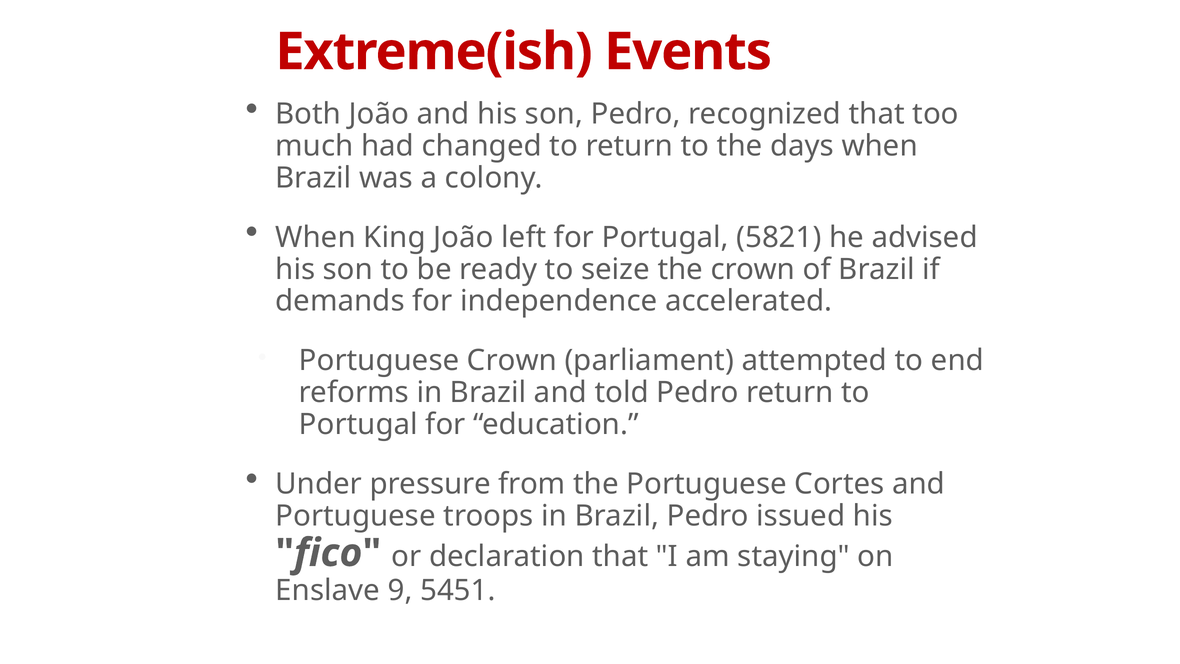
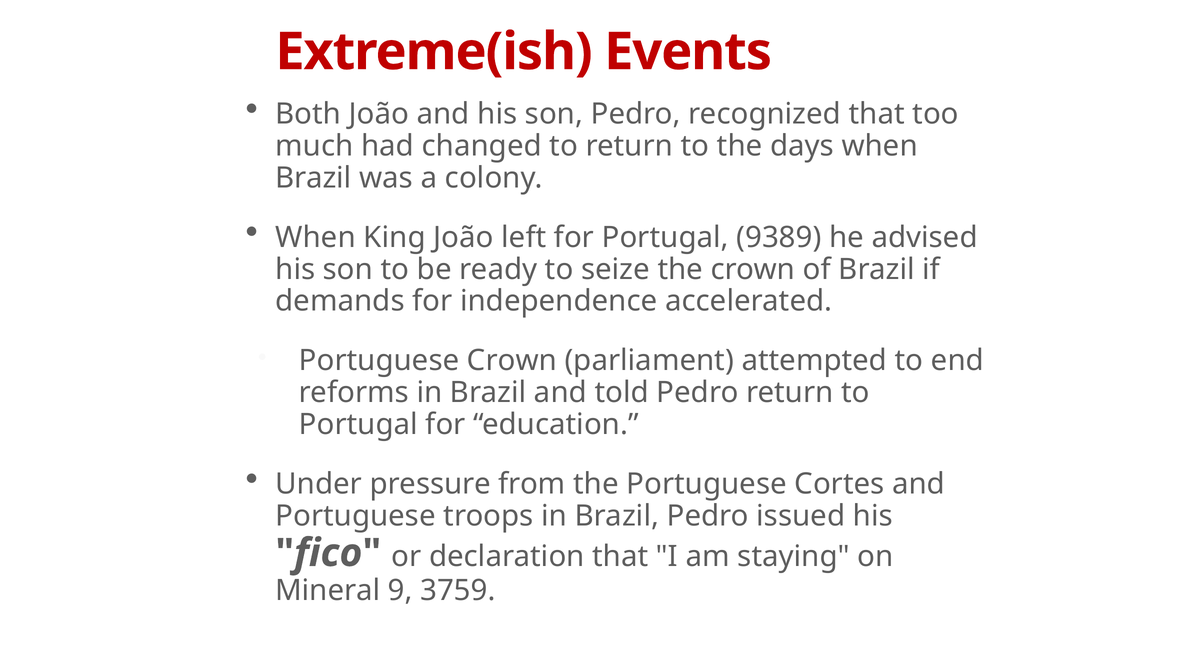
5821: 5821 -> 9389
Enslave: Enslave -> Mineral
5451: 5451 -> 3759
